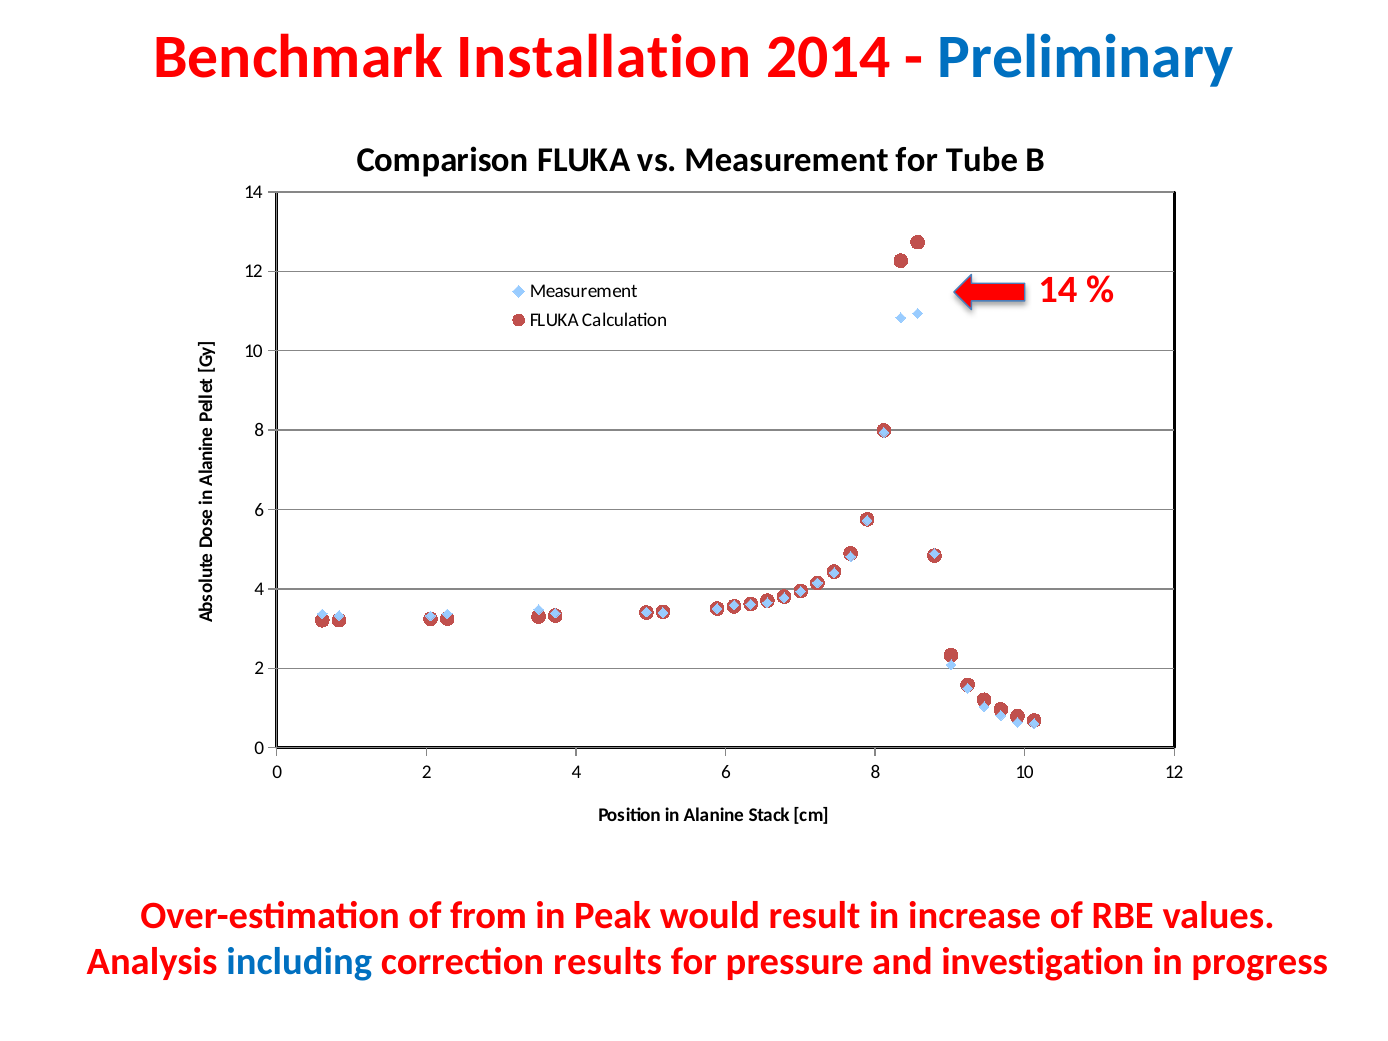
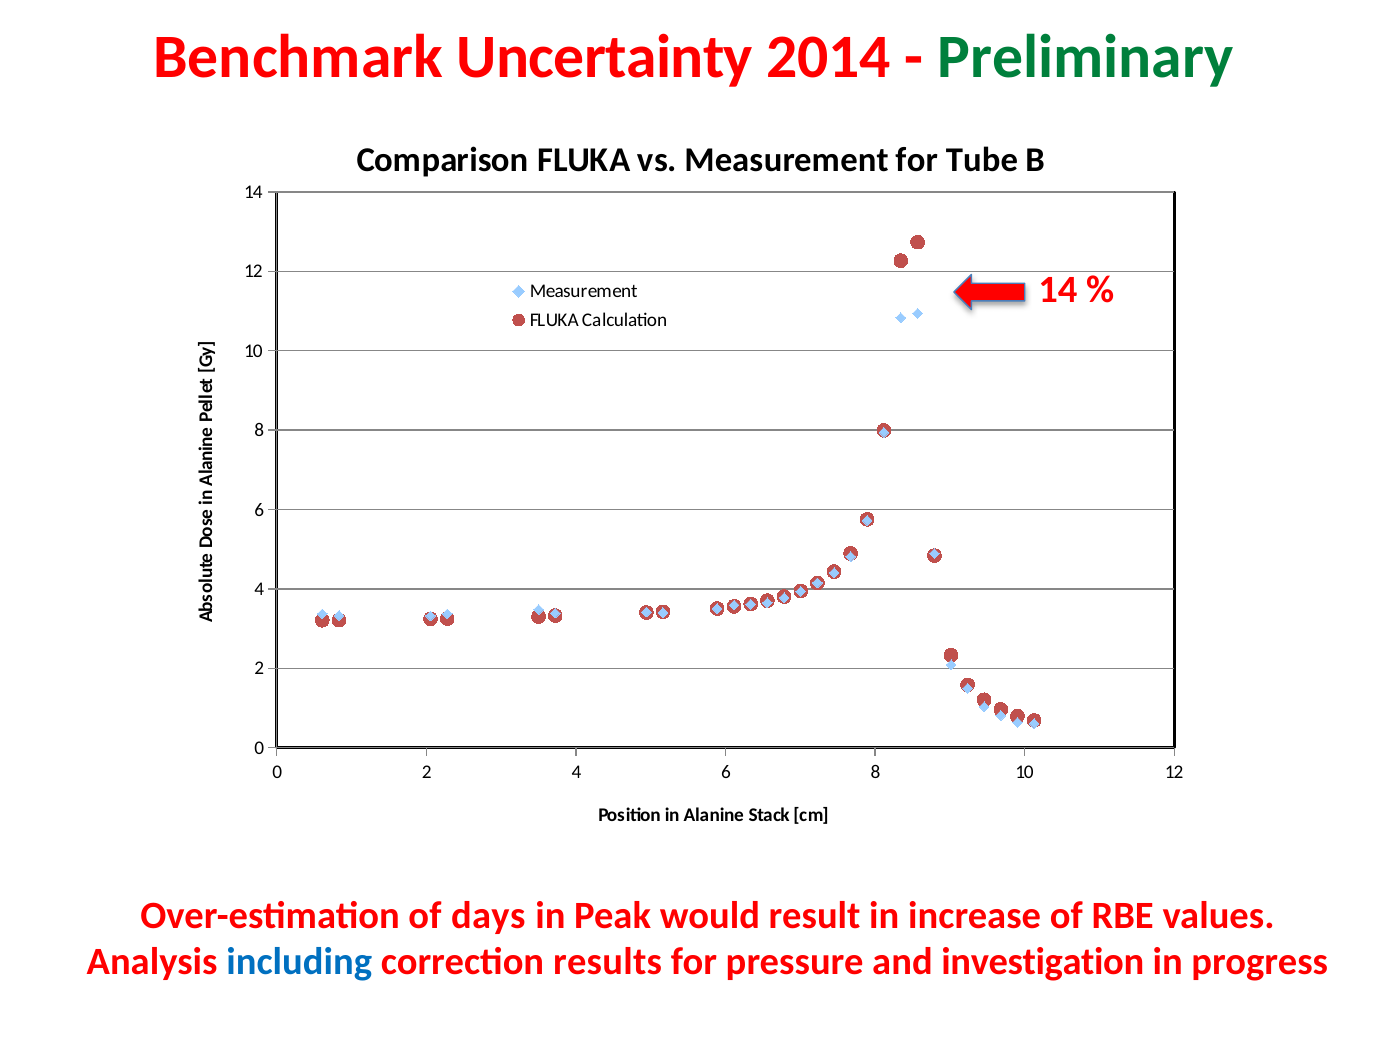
Installation: Installation -> Uncertainty
Preliminary colour: blue -> green
from: from -> days
